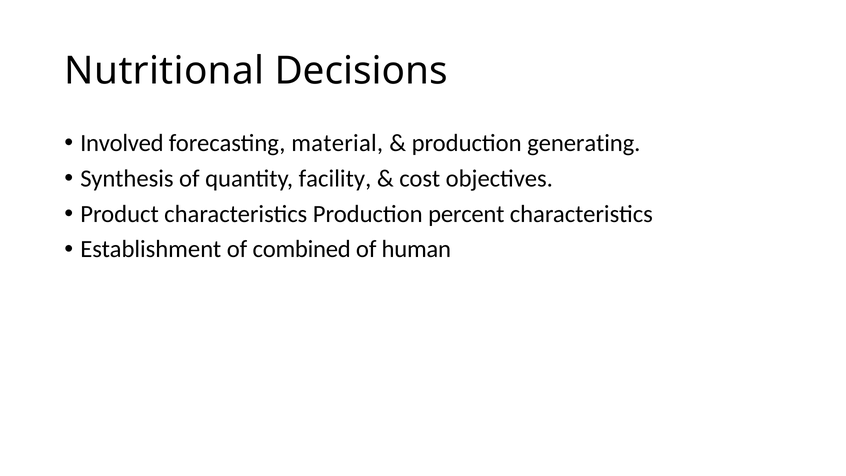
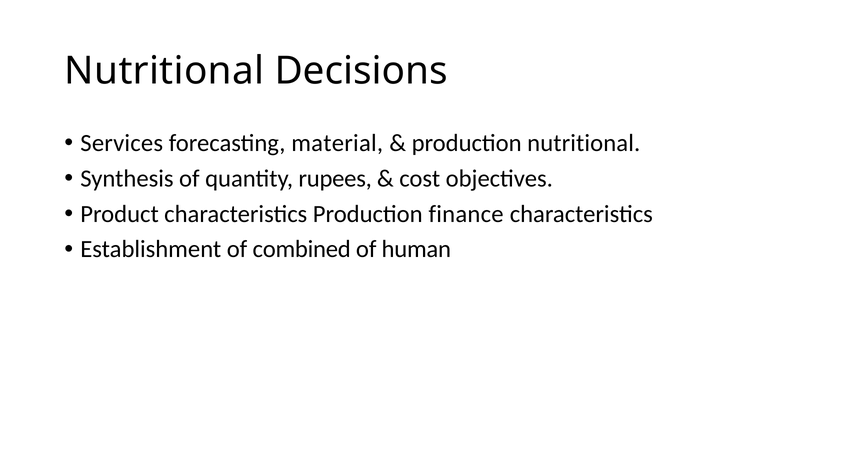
Involved: Involved -> Services
production generating: generating -> nutritional
facility: facility -> rupees
percent: percent -> finance
